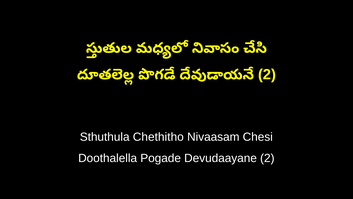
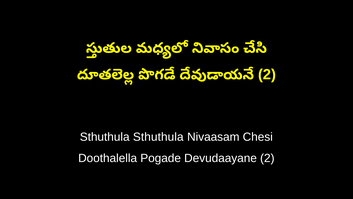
Sthuthula Chethitho: Chethitho -> Sthuthula
